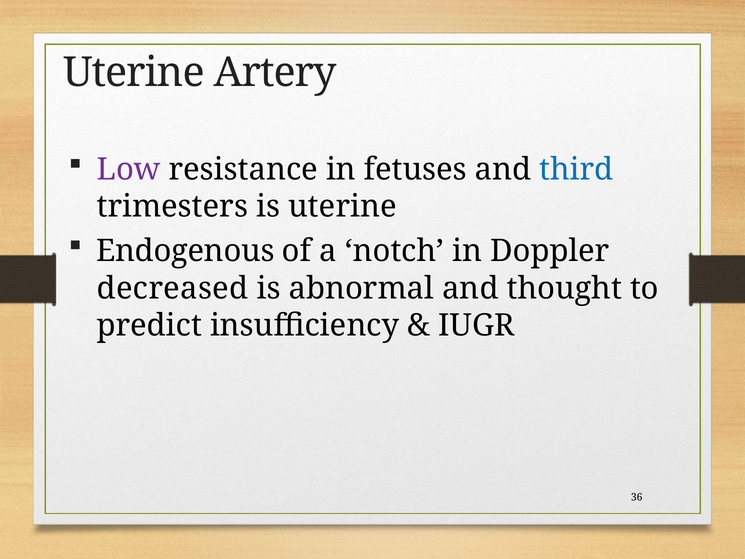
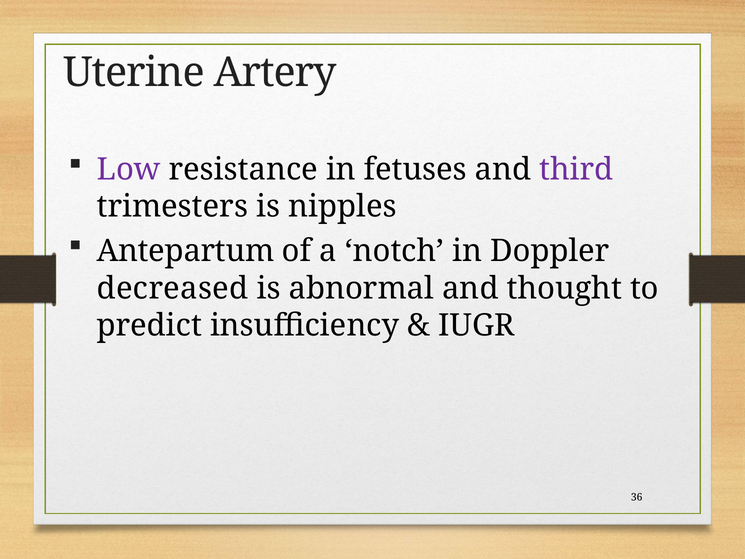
third colour: blue -> purple
is uterine: uterine -> nipples
Endogenous: Endogenous -> Antepartum
